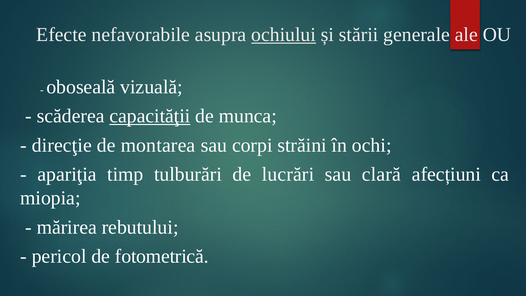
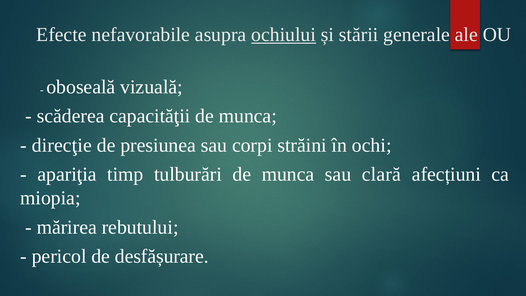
capacităţii underline: present -> none
montarea: montarea -> presiunea
tulburări de lucrări: lucrări -> munca
fotometrică: fotometrică -> desfășurare
